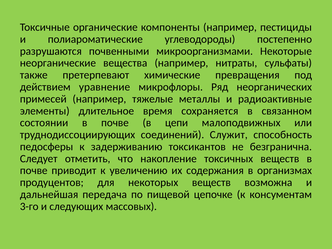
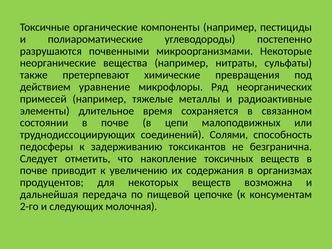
Служит: Служит -> Солями
3-го: 3-го -> 2-го
массовых: массовых -> молочная
